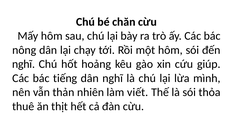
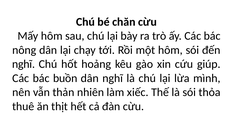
tiếng: tiếng -> buồn
viết: viết -> xiếc
